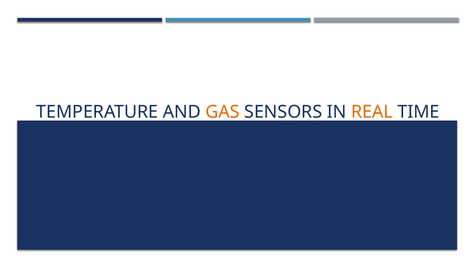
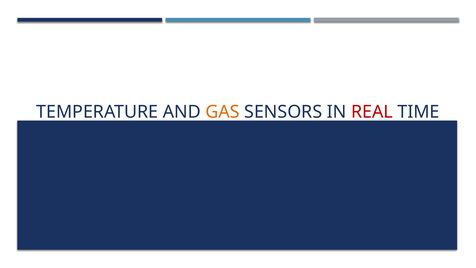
REAL colour: orange -> red
